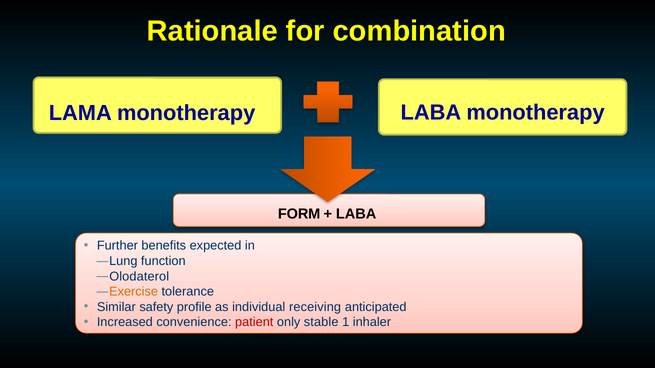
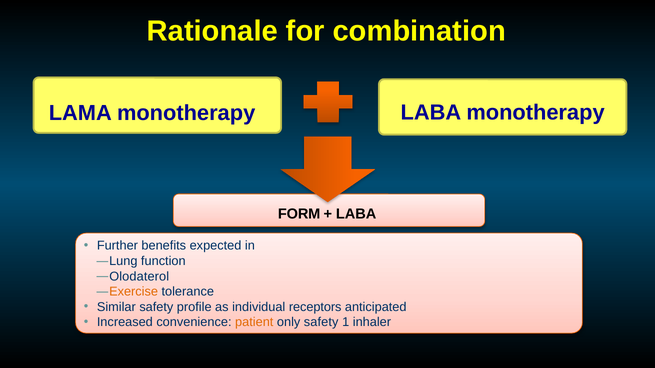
receiving: receiving -> receptors
patient colour: red -> orange
only stable: stable -> safety
